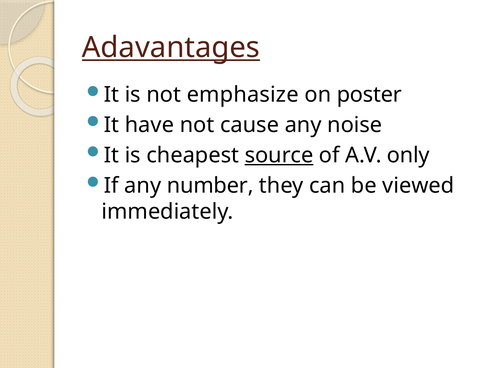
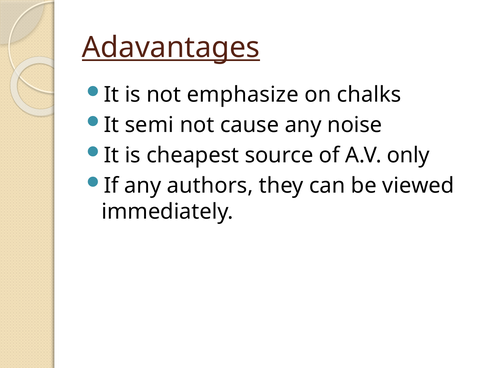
poster: poster -> chalks
have: have -> semi
source underline: present -> none
number: number -> authors
